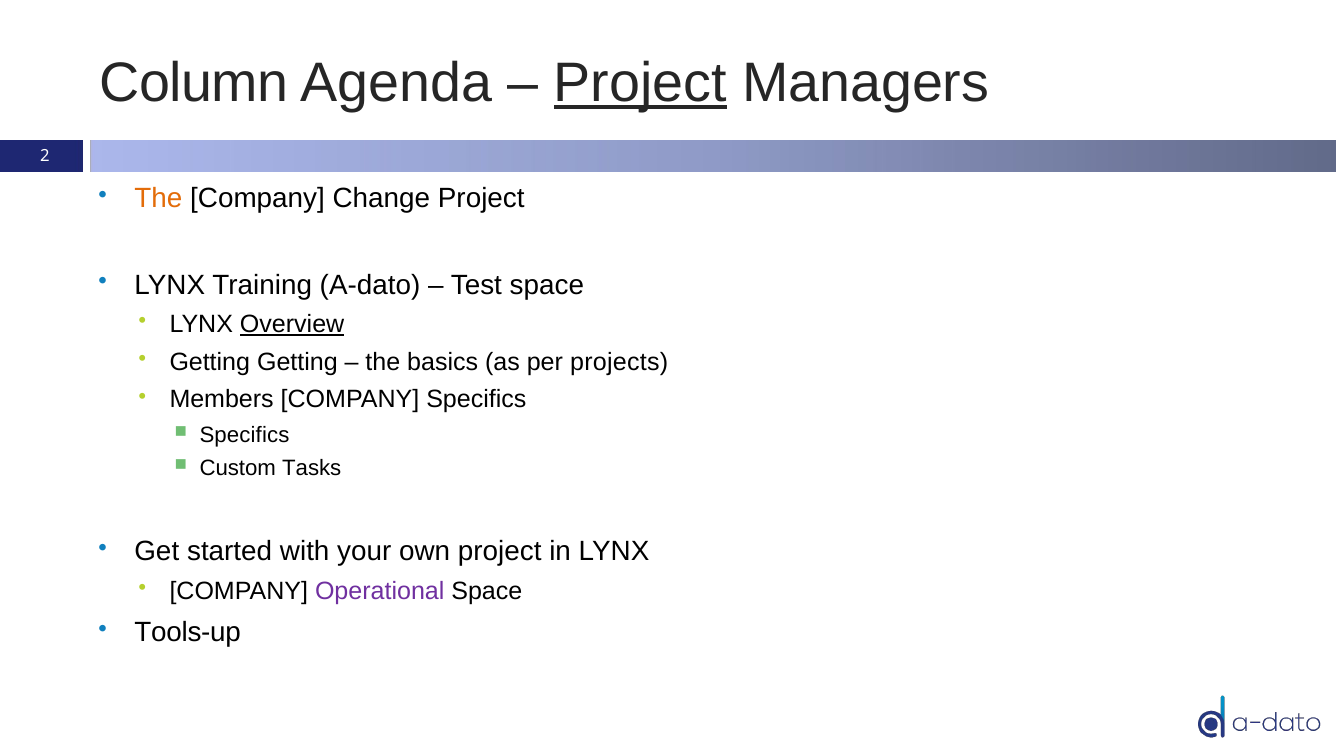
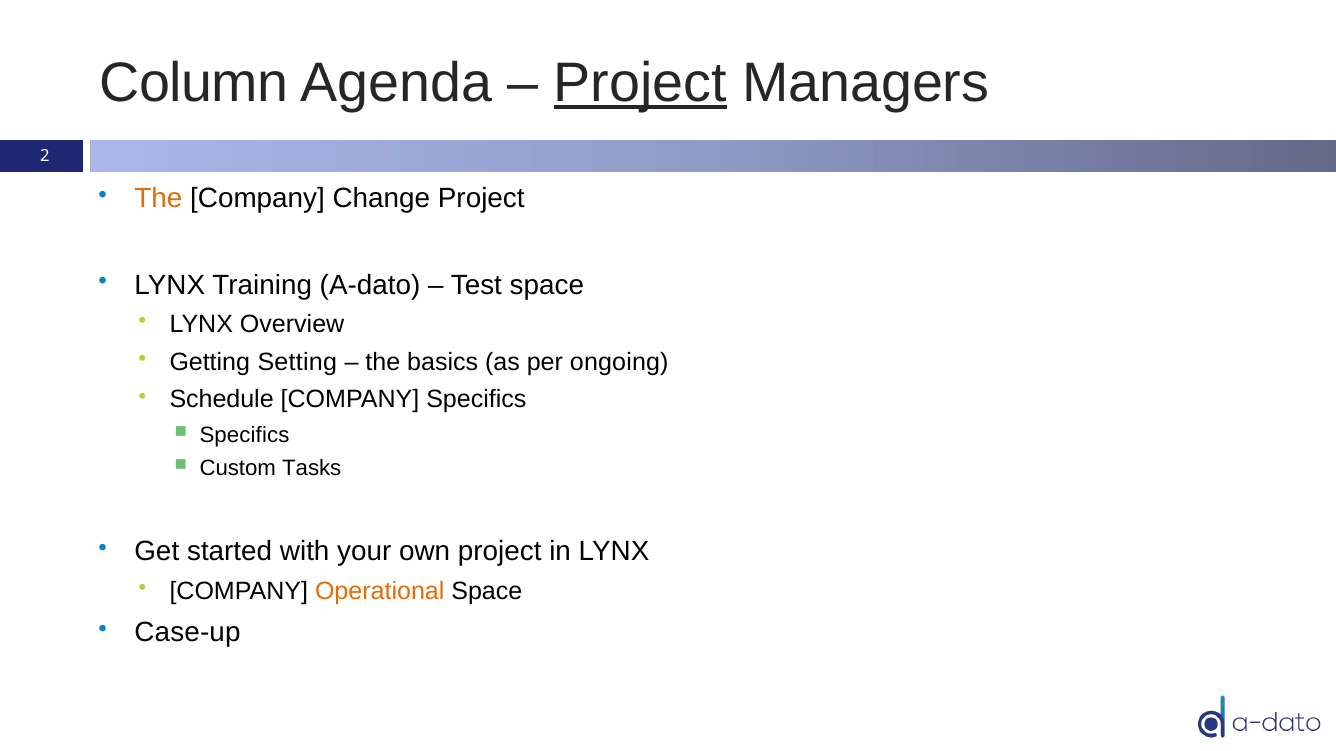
Overview underline: present -> none
Getting Getting: Getting -> Setting
projects: projects -> ongoing
Members: Members -> Schedule
Operational colour: purple -> orange
Tools-up: Tools-up -> Case-up
